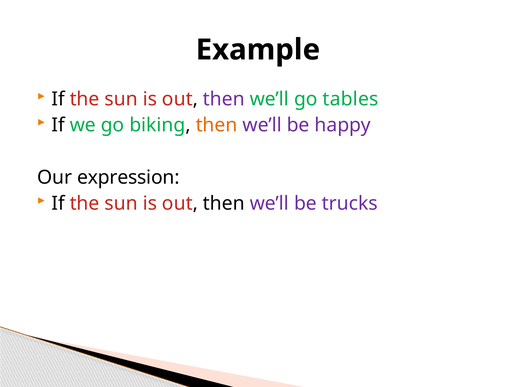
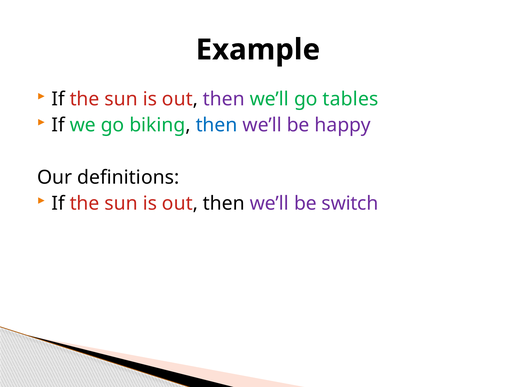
then at (217, 125) colour: orange -> blue
expression: expression -> definitions
trucks: trucks -> switch
